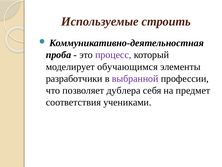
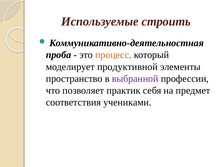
процесс colour: purple -> orange
обучающимся: обучающимся -> продуктивной
разработчики: разработчики -> пространство
дублера: дублера -> практик
